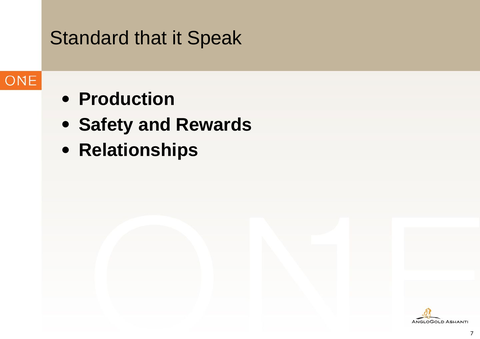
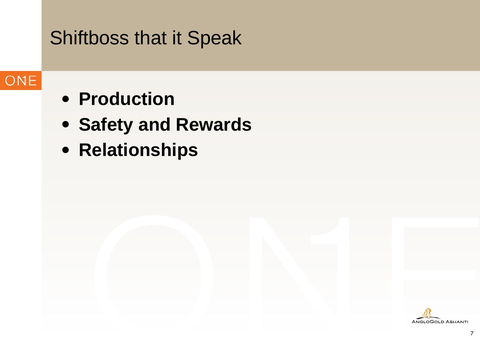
Standard: Standard -> Shiftboss
